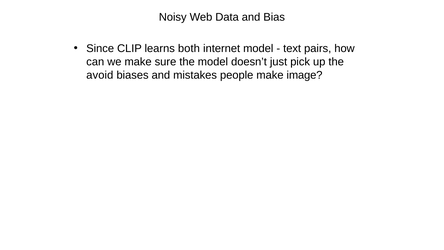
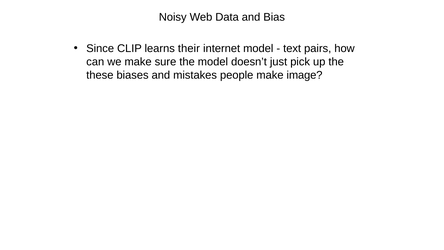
both: both -> their
avoid: avoid -> these
